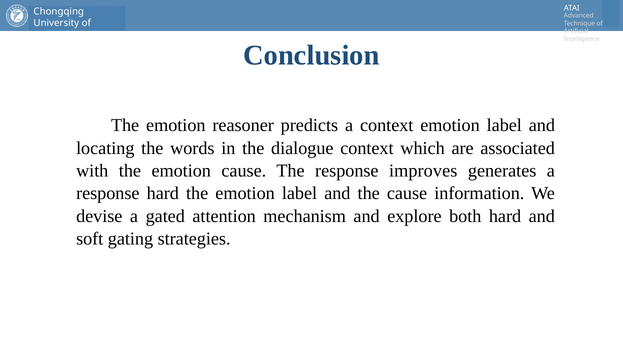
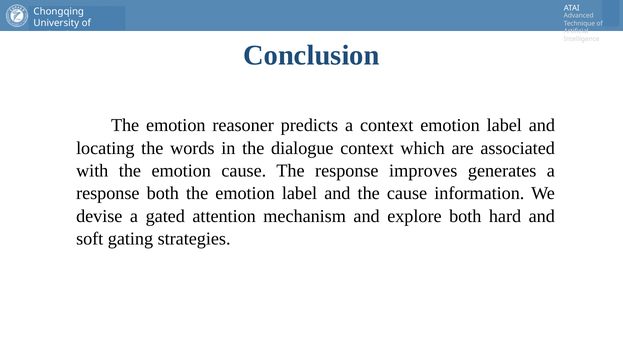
response hard: hard -> both
